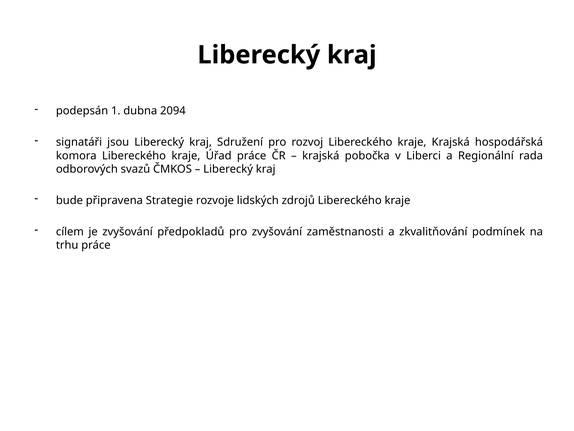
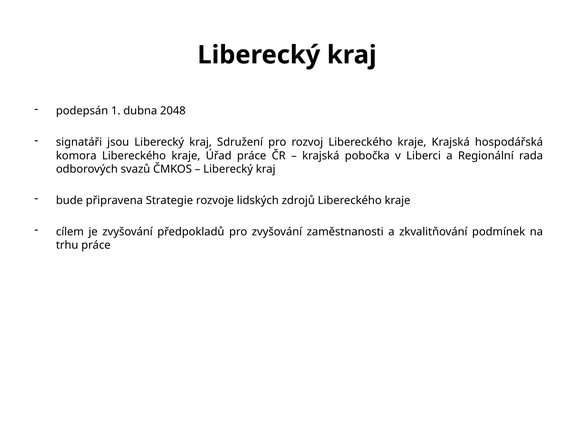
2094: 2094 -> 2048
